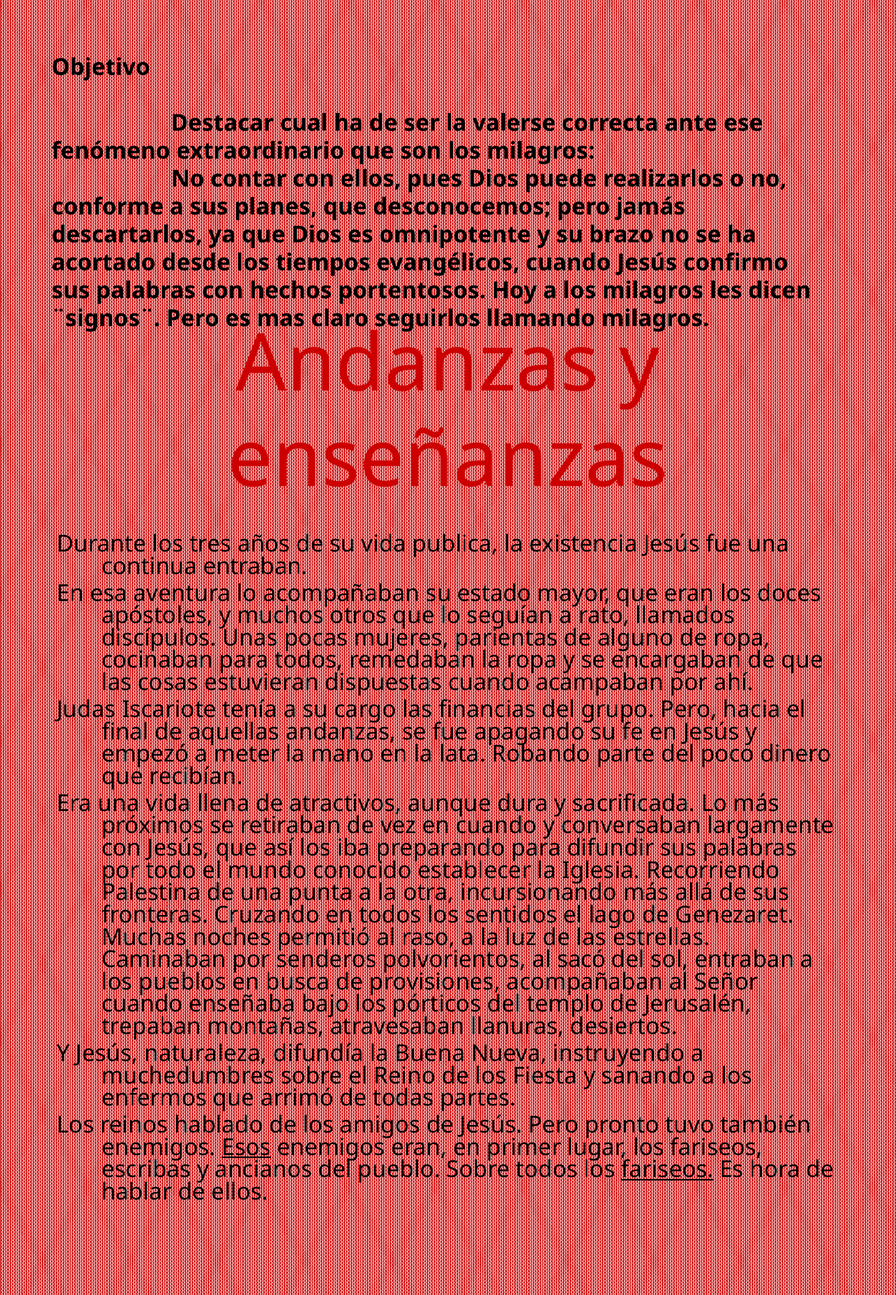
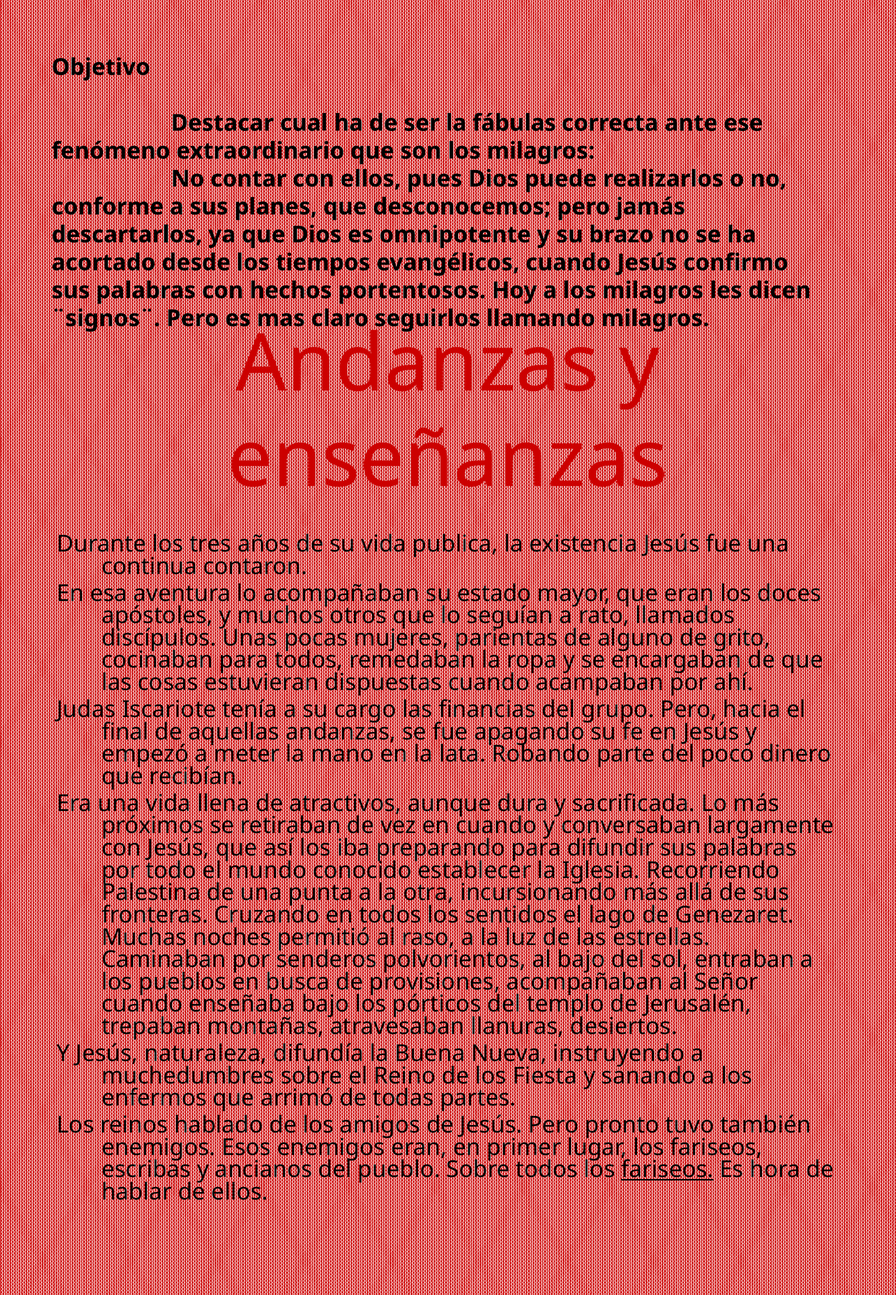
valerse: valerse -> fábulas
continua entraban: entraban -> contaron
de ropa: ropa -> grito
al sacó: sacó -> bajo
Esos underline: present -> none
